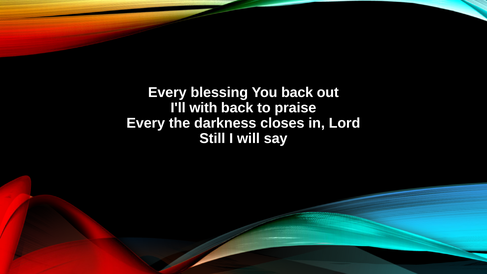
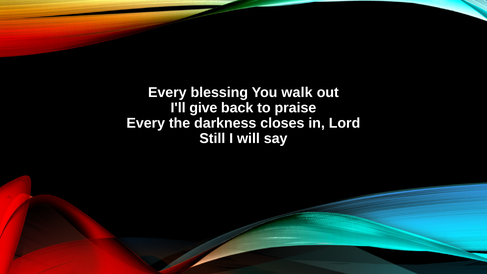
You back: back -> walk
with: with -> give
